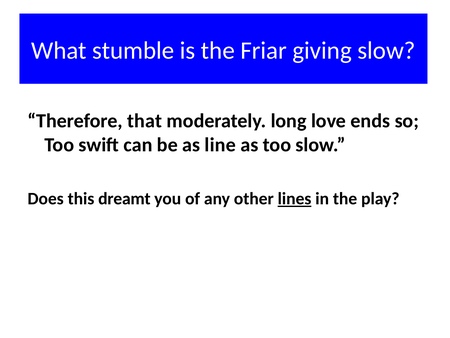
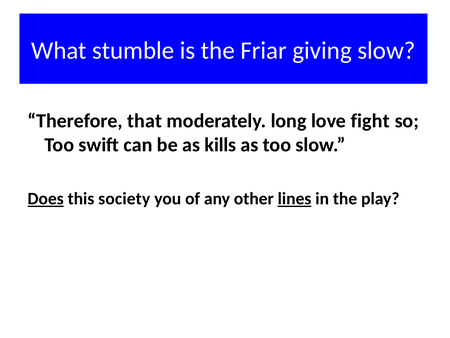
ends: ends -> fight
line: line -> kills
Does underline: none -> present
dreamt: dreamt -> society
